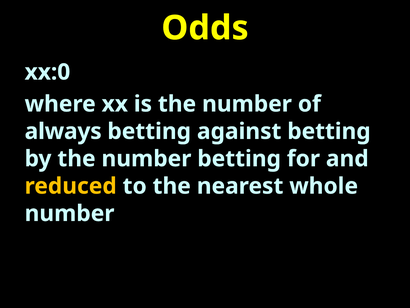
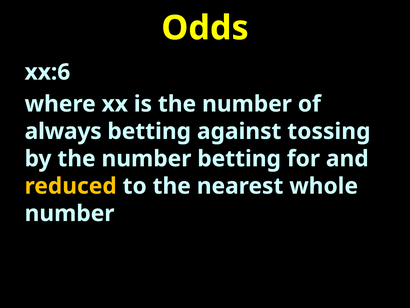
xx:0: xx:0 -> xx:6
against betting: betting -> tossing
